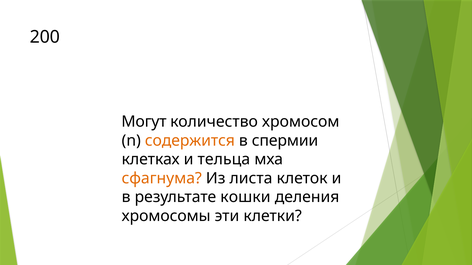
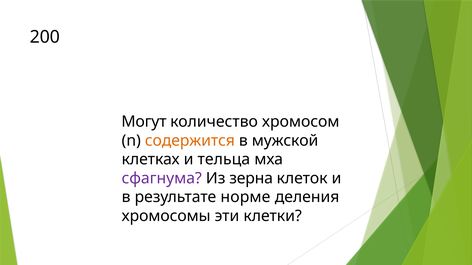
спермии: спермии -> мужской
сфагнума colour: orange -> purple
листа: листа -> зерна
кошки: кошки -> норме
